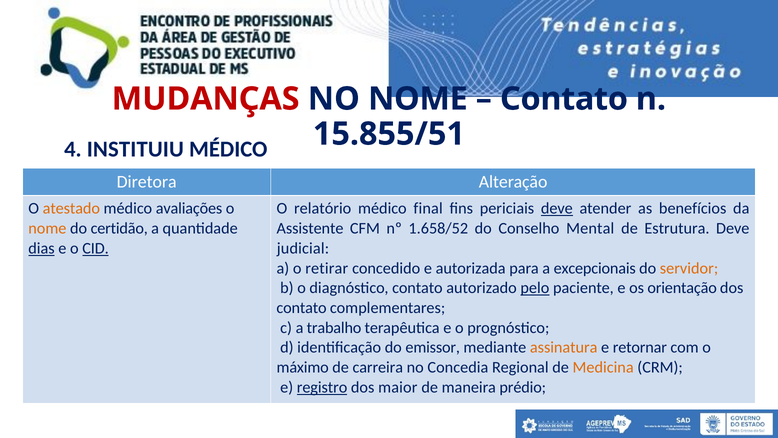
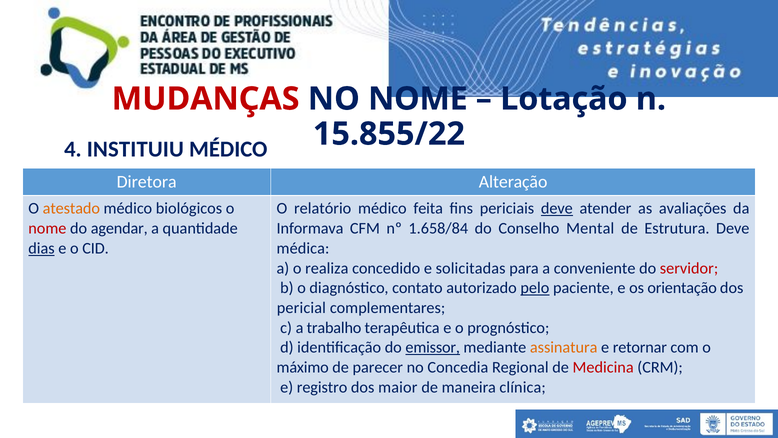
Contato at (564, 99): Contato -> Lotação
15.855/51: 15.855/51 -> 15.855/22
avaliações: avaliações -> biológicos
final: final -> feita
benefícios: benefícios -> avaliações
nome at (47, 228) colour: orange -> red
certidão: certidão -> agendar
Assistente: Assistente -> Informava
1.658/52: 1.658/52 -> 1.658/84
CID underline: present -> none
judicial: judicial -> médica
retirar: retirar -> realiza
autorizada: autorizada -> solicitadas
excepcionais: excepcionais -> conveniente
servidor colour: orange -> red
contato at (302, 308): contato -> pericial
emissor underline: none -> present
carreira: carreira -> parecer
Medicina colour: orange -> red
registro underline: present -> none
prédio: prédio -> clínica
